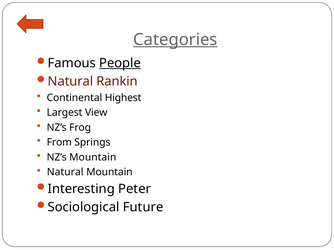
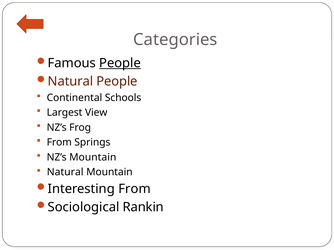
Categories underline: present -> none
Natural Rankin: Rankin -> People
Highest: Highest -> Schools
Interesting Peter: Peter -> From
Future: Future -> Rankin
